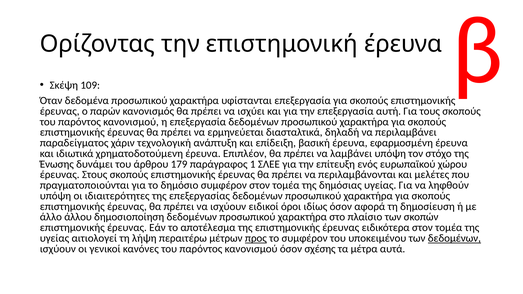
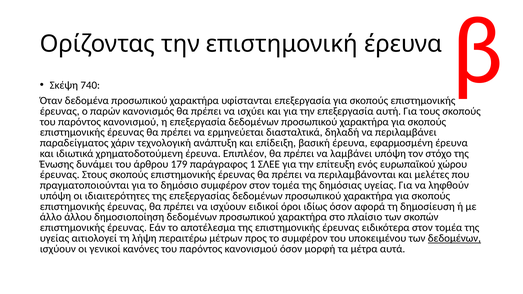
109: 109 -> 740
προς underline: present -> none
σχέσης: σχέσης -> μορφή
